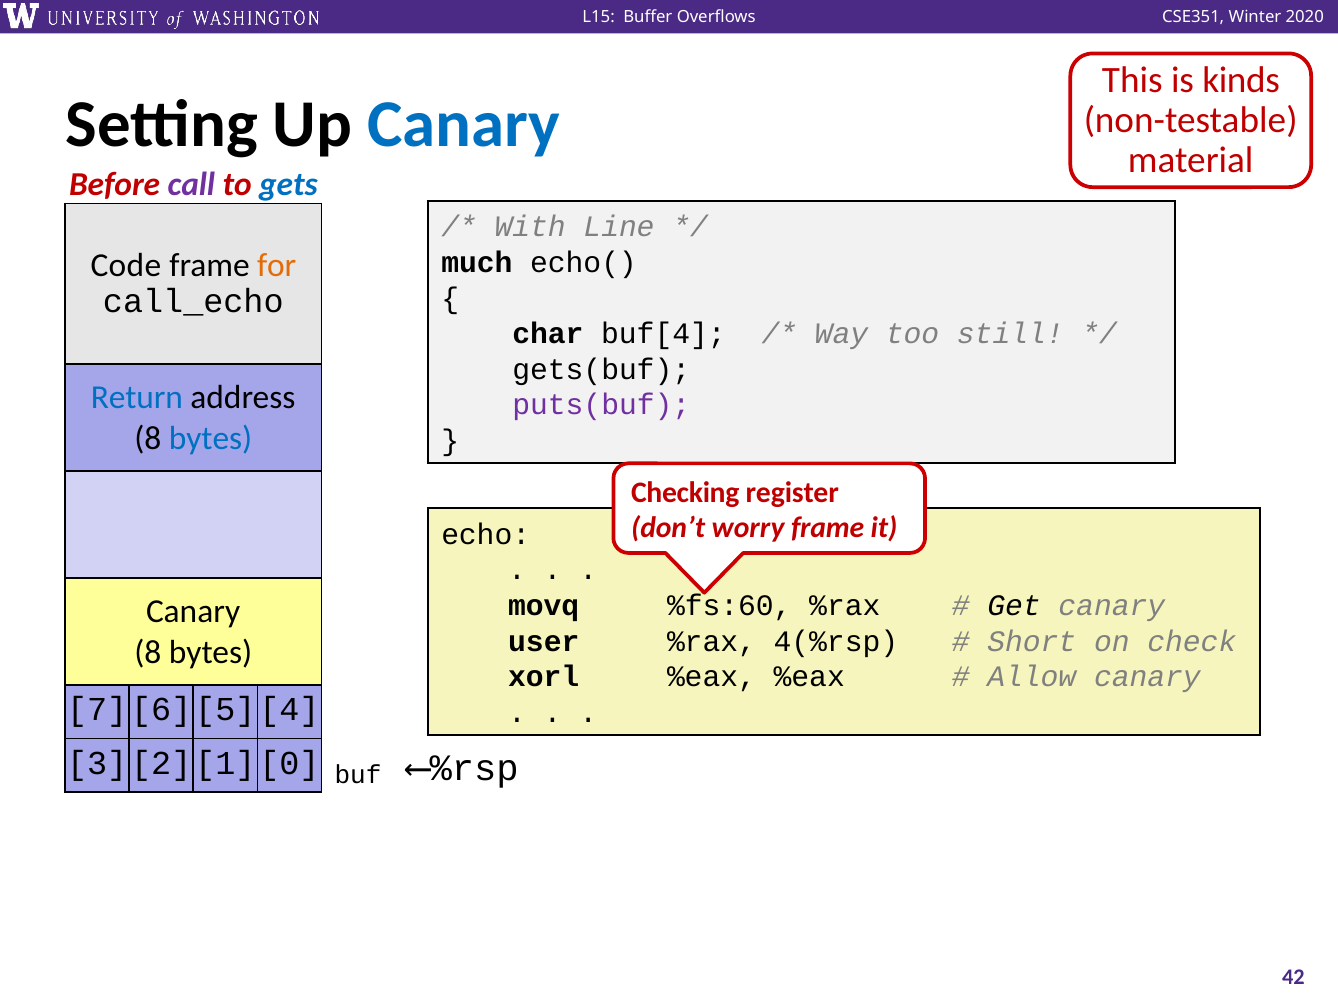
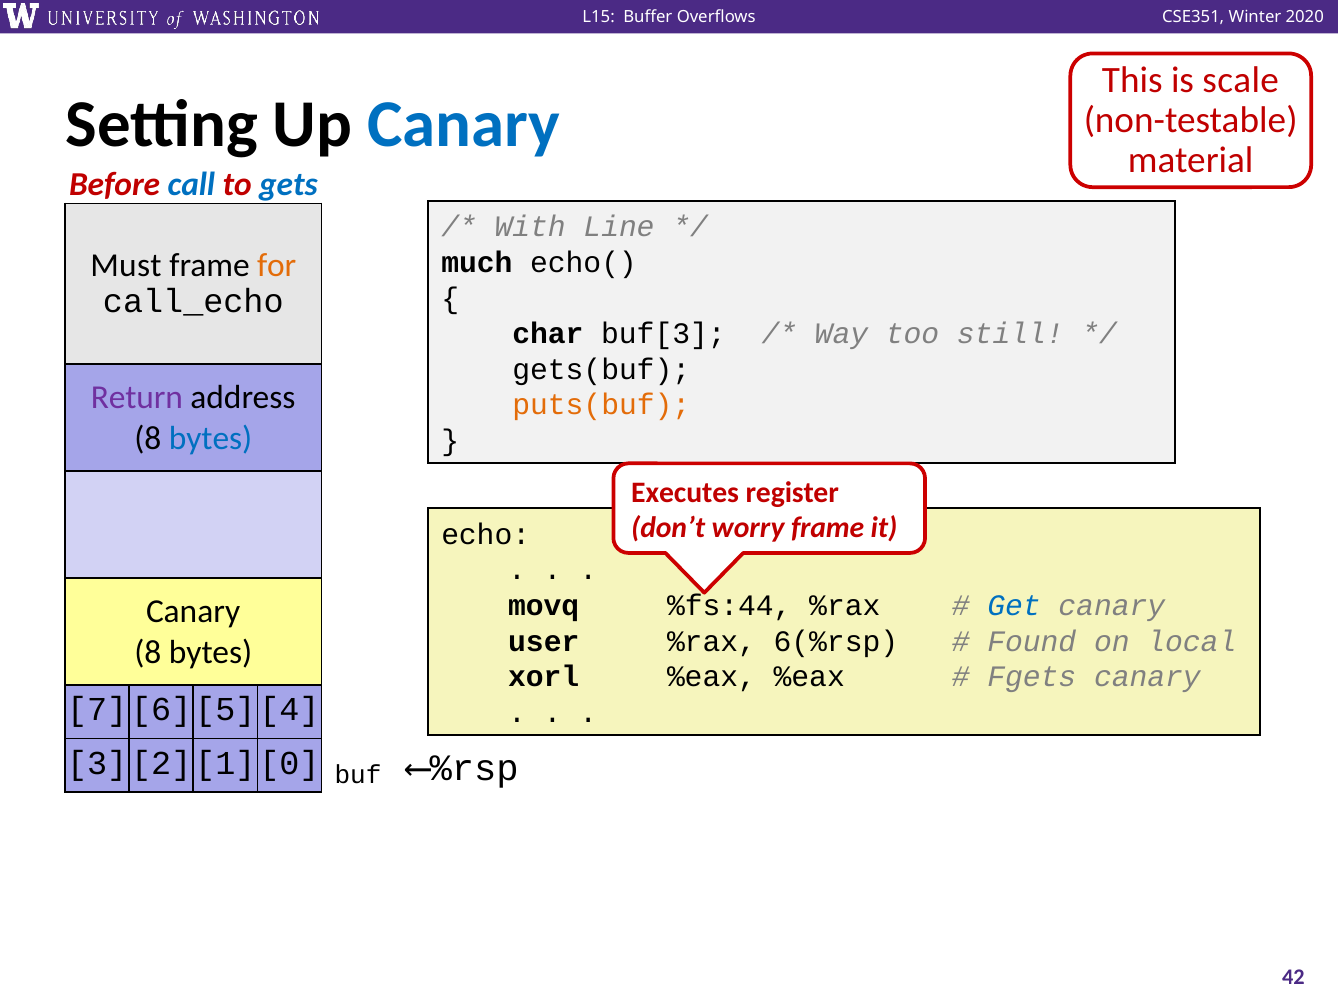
kinds: kinds -> scale
call colour: purple -> blue
Code: Code -> Must
buf[4: buf[4 -> buf[3
Return colour: blue -> purple
puts(buf colour: purple -> orange
Checking: Checking -> Executes
%fs:60: %fs:60 -> %fs:44
Get colour: black -> blue
4(%rsp: 4(%rsp -> 6(%rsp
Short: Short -> Found
check: check -> local
Allow: Allow -> Fgets
